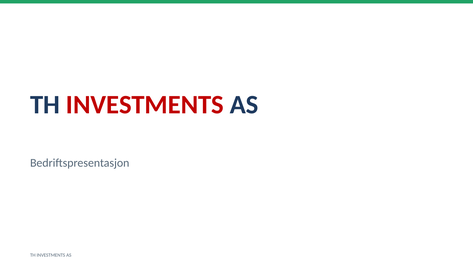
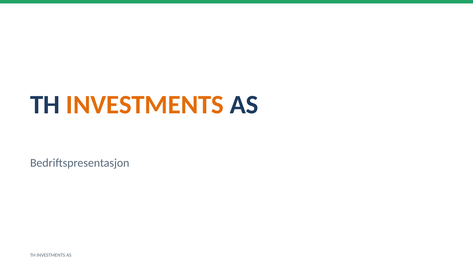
INVESTMENTS at (145, 105) colour: red -> orange
